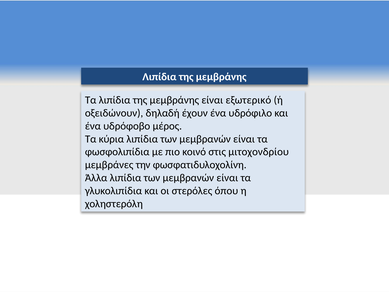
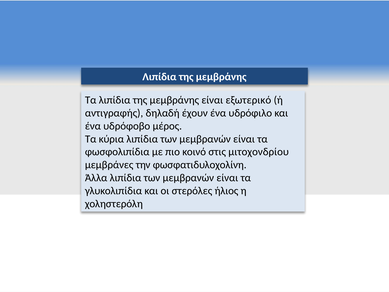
οξειδώνουν: οξειδώνουν -> αντιγραφής
όπου: όπου -> ήλιος
